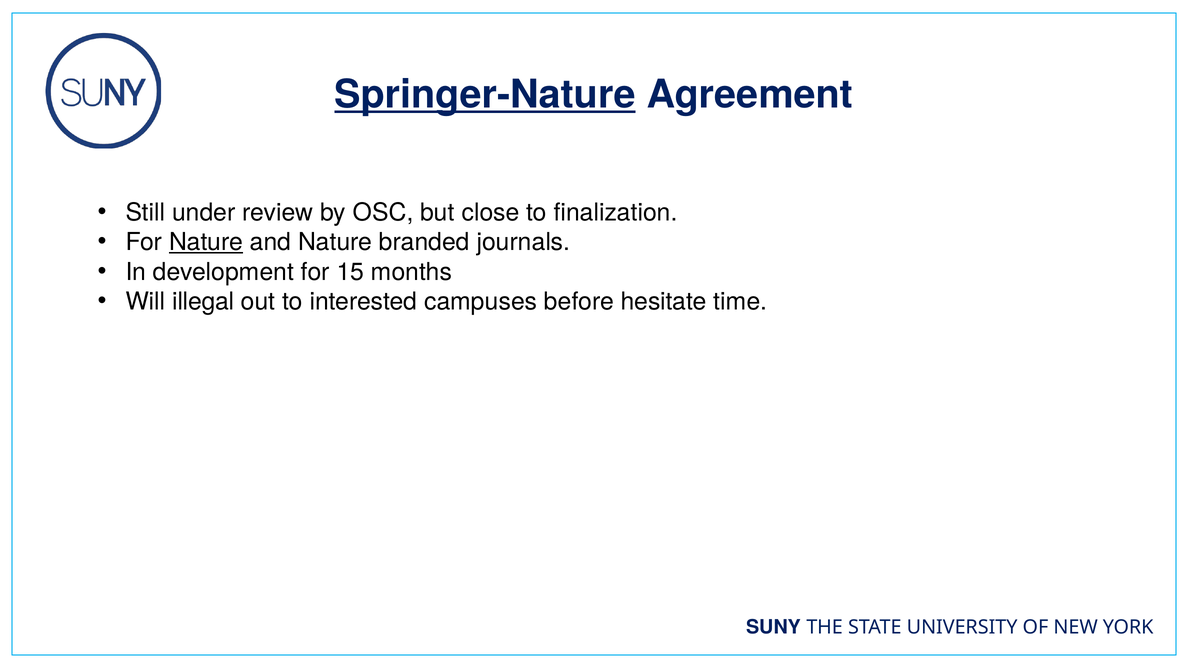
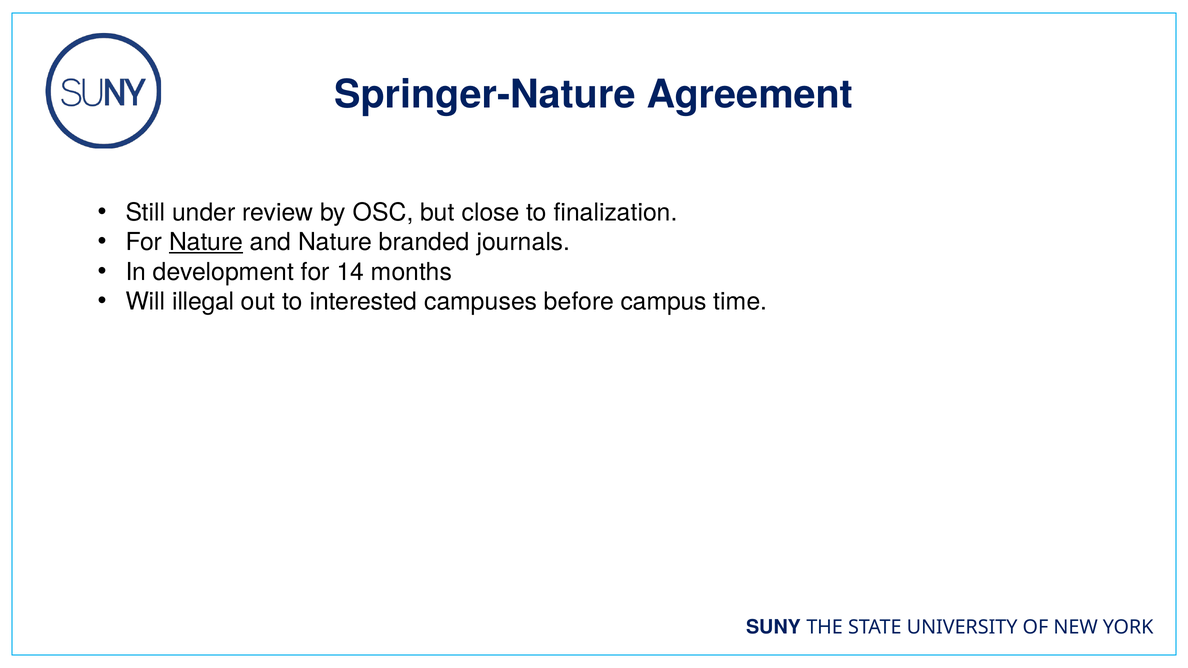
Springer-Nature underline: present -> none
15: 15 -> 14
hesitate: hesitate -> campus
